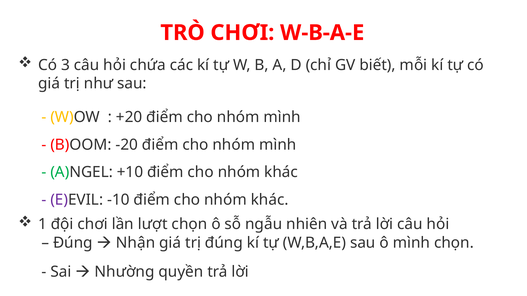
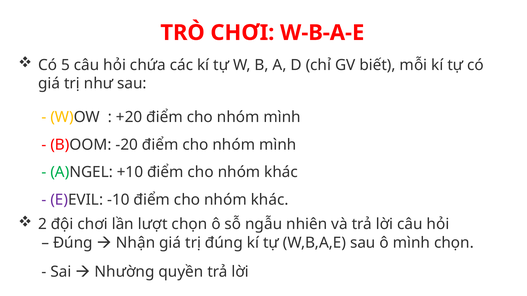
3: 3 -> 5
1: 1 -> 2
